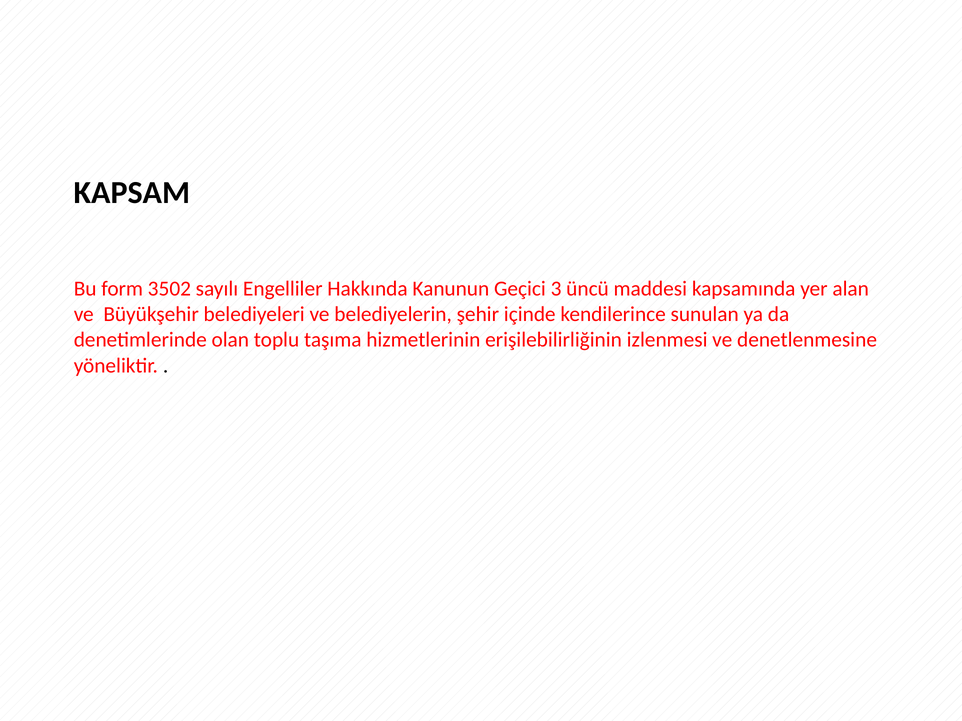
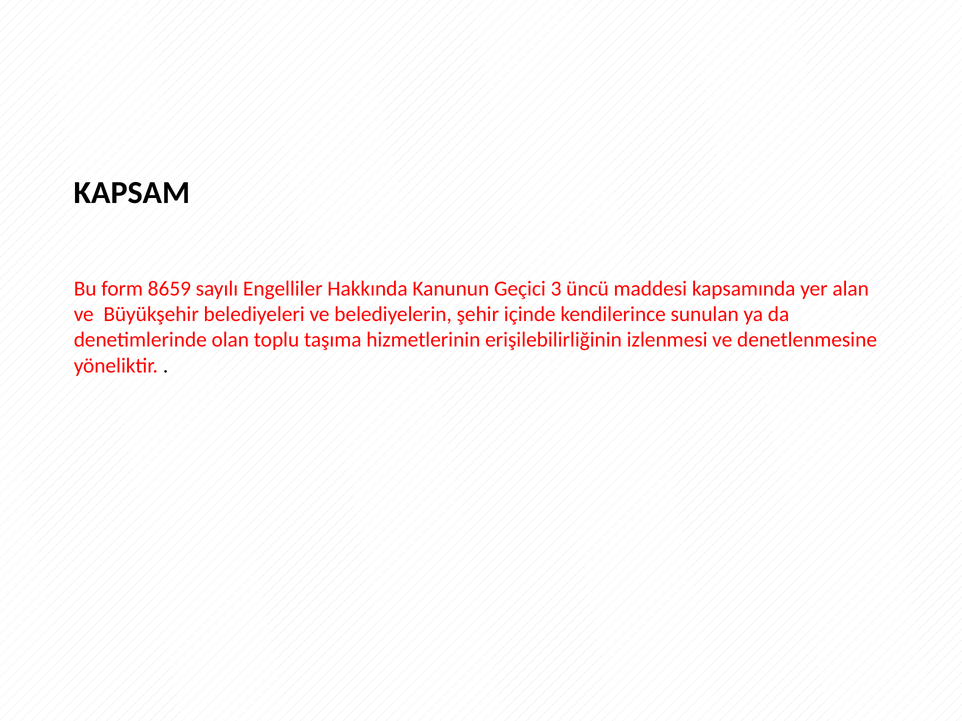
3502: 3502 -> 8659
